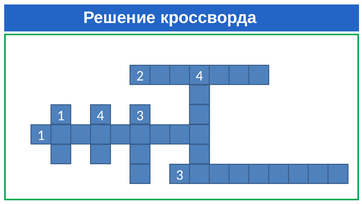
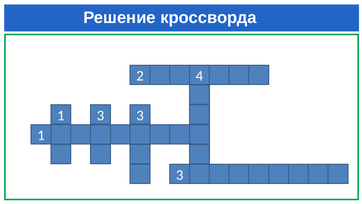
1 4: 4 -> 3
